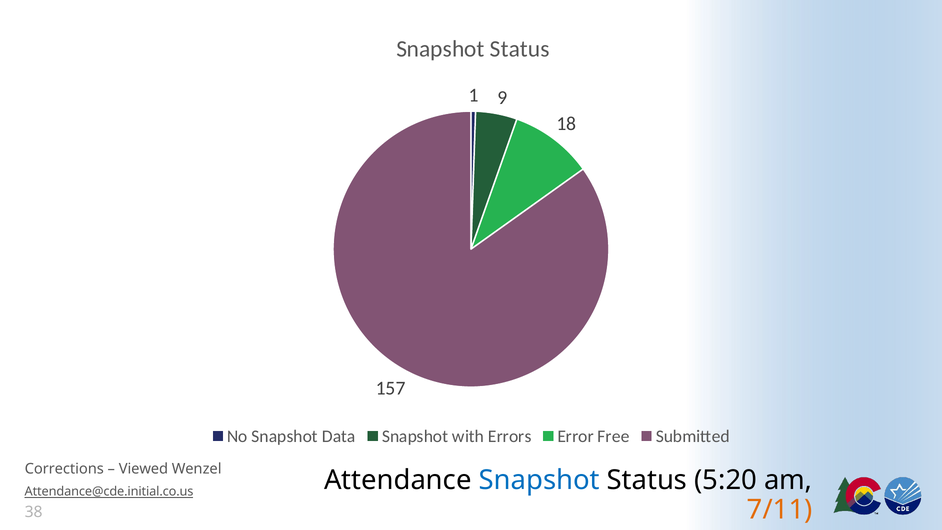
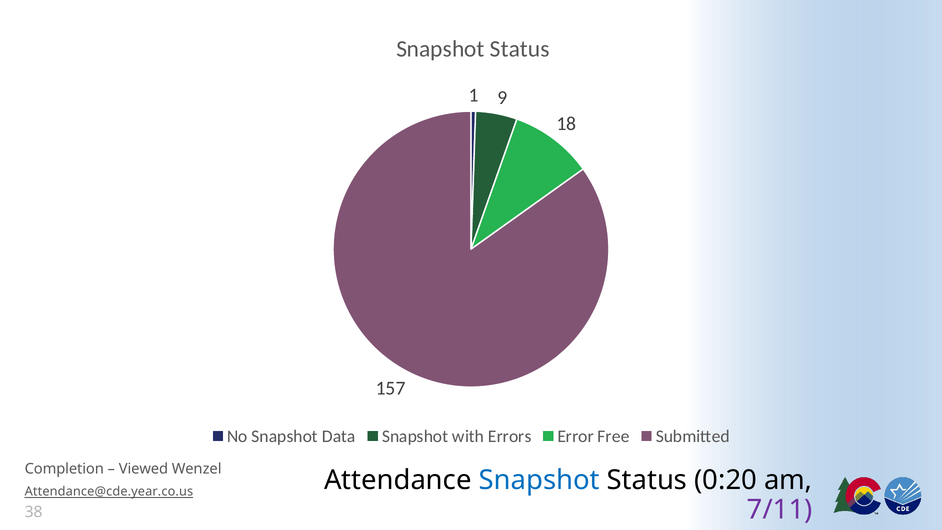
Corrections: Corrections -> Completion
5:20: 5:20 -> 0:20
Attendance@cde.initial.co.us: Attendance@cde.initial.co.us -> Attendance@cde.year.co.us
7/11 colour: orange -> purple
